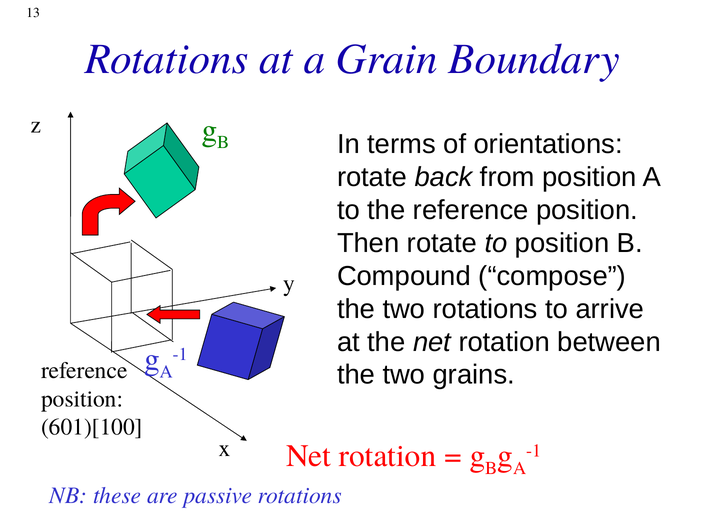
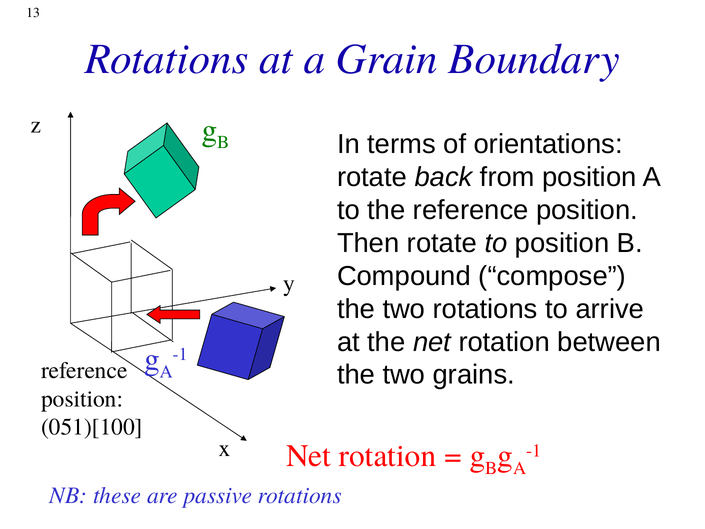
601)[100: 601)[100 -> 051)[100
